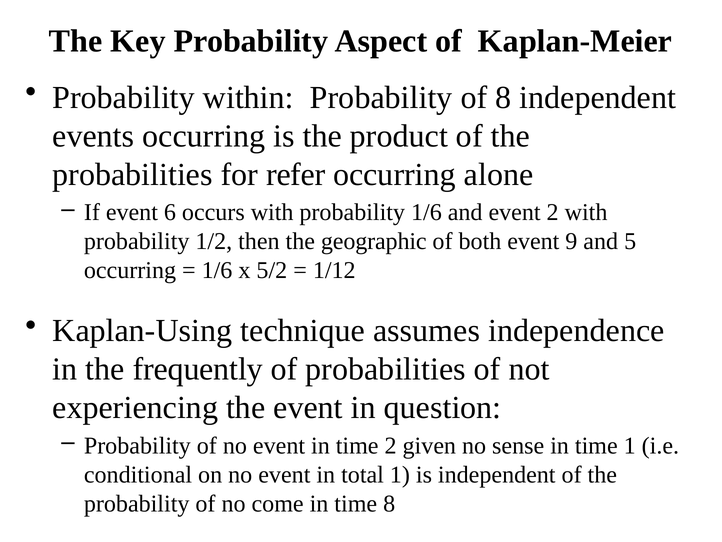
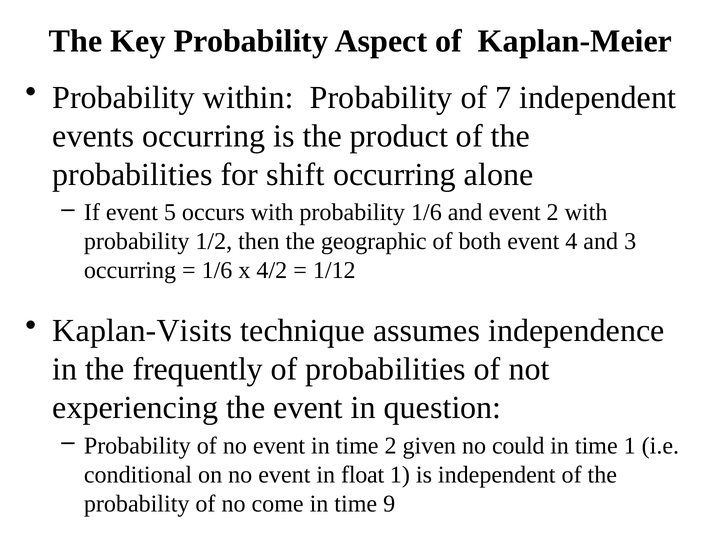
of 8: 8 -> 7
refer: refer -> shift
6: 6 -> 5
9: 9 -> 4
5: 5 -> 3
5/2: 5/2 -> 4/2
Kaplan-Using: Kaplan-Using -> Kaplan-Visits
sense: sense -> could
total: total -> float
time 8: 8 -> 9
